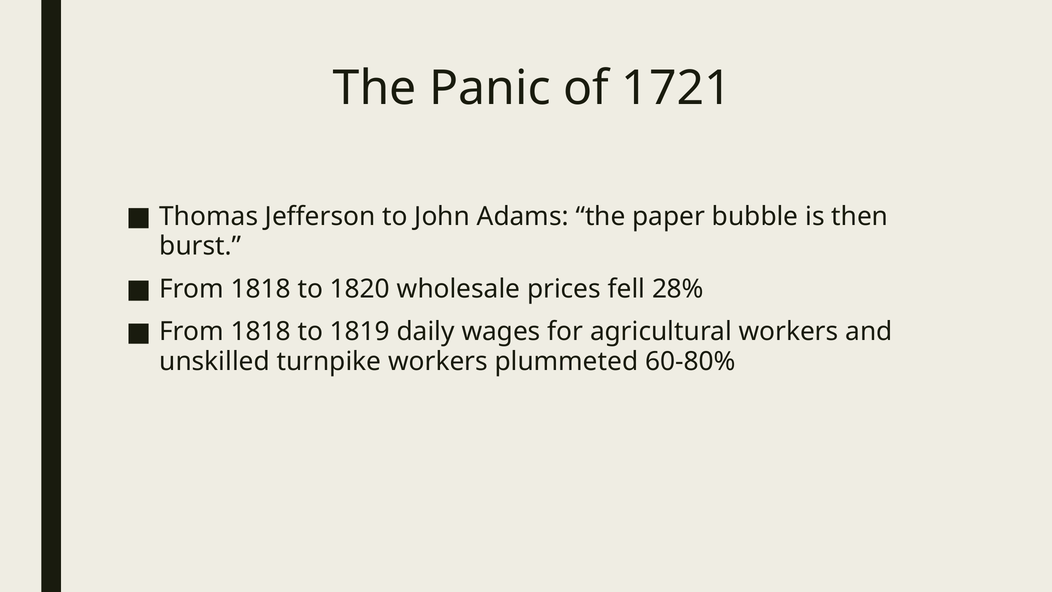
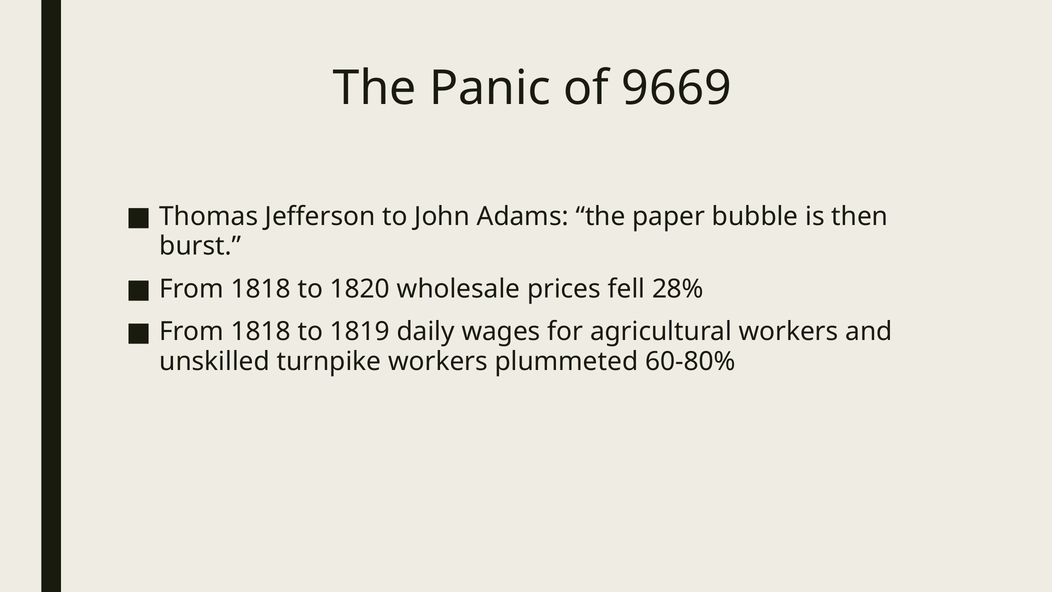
1721: 1721 -> 9669
